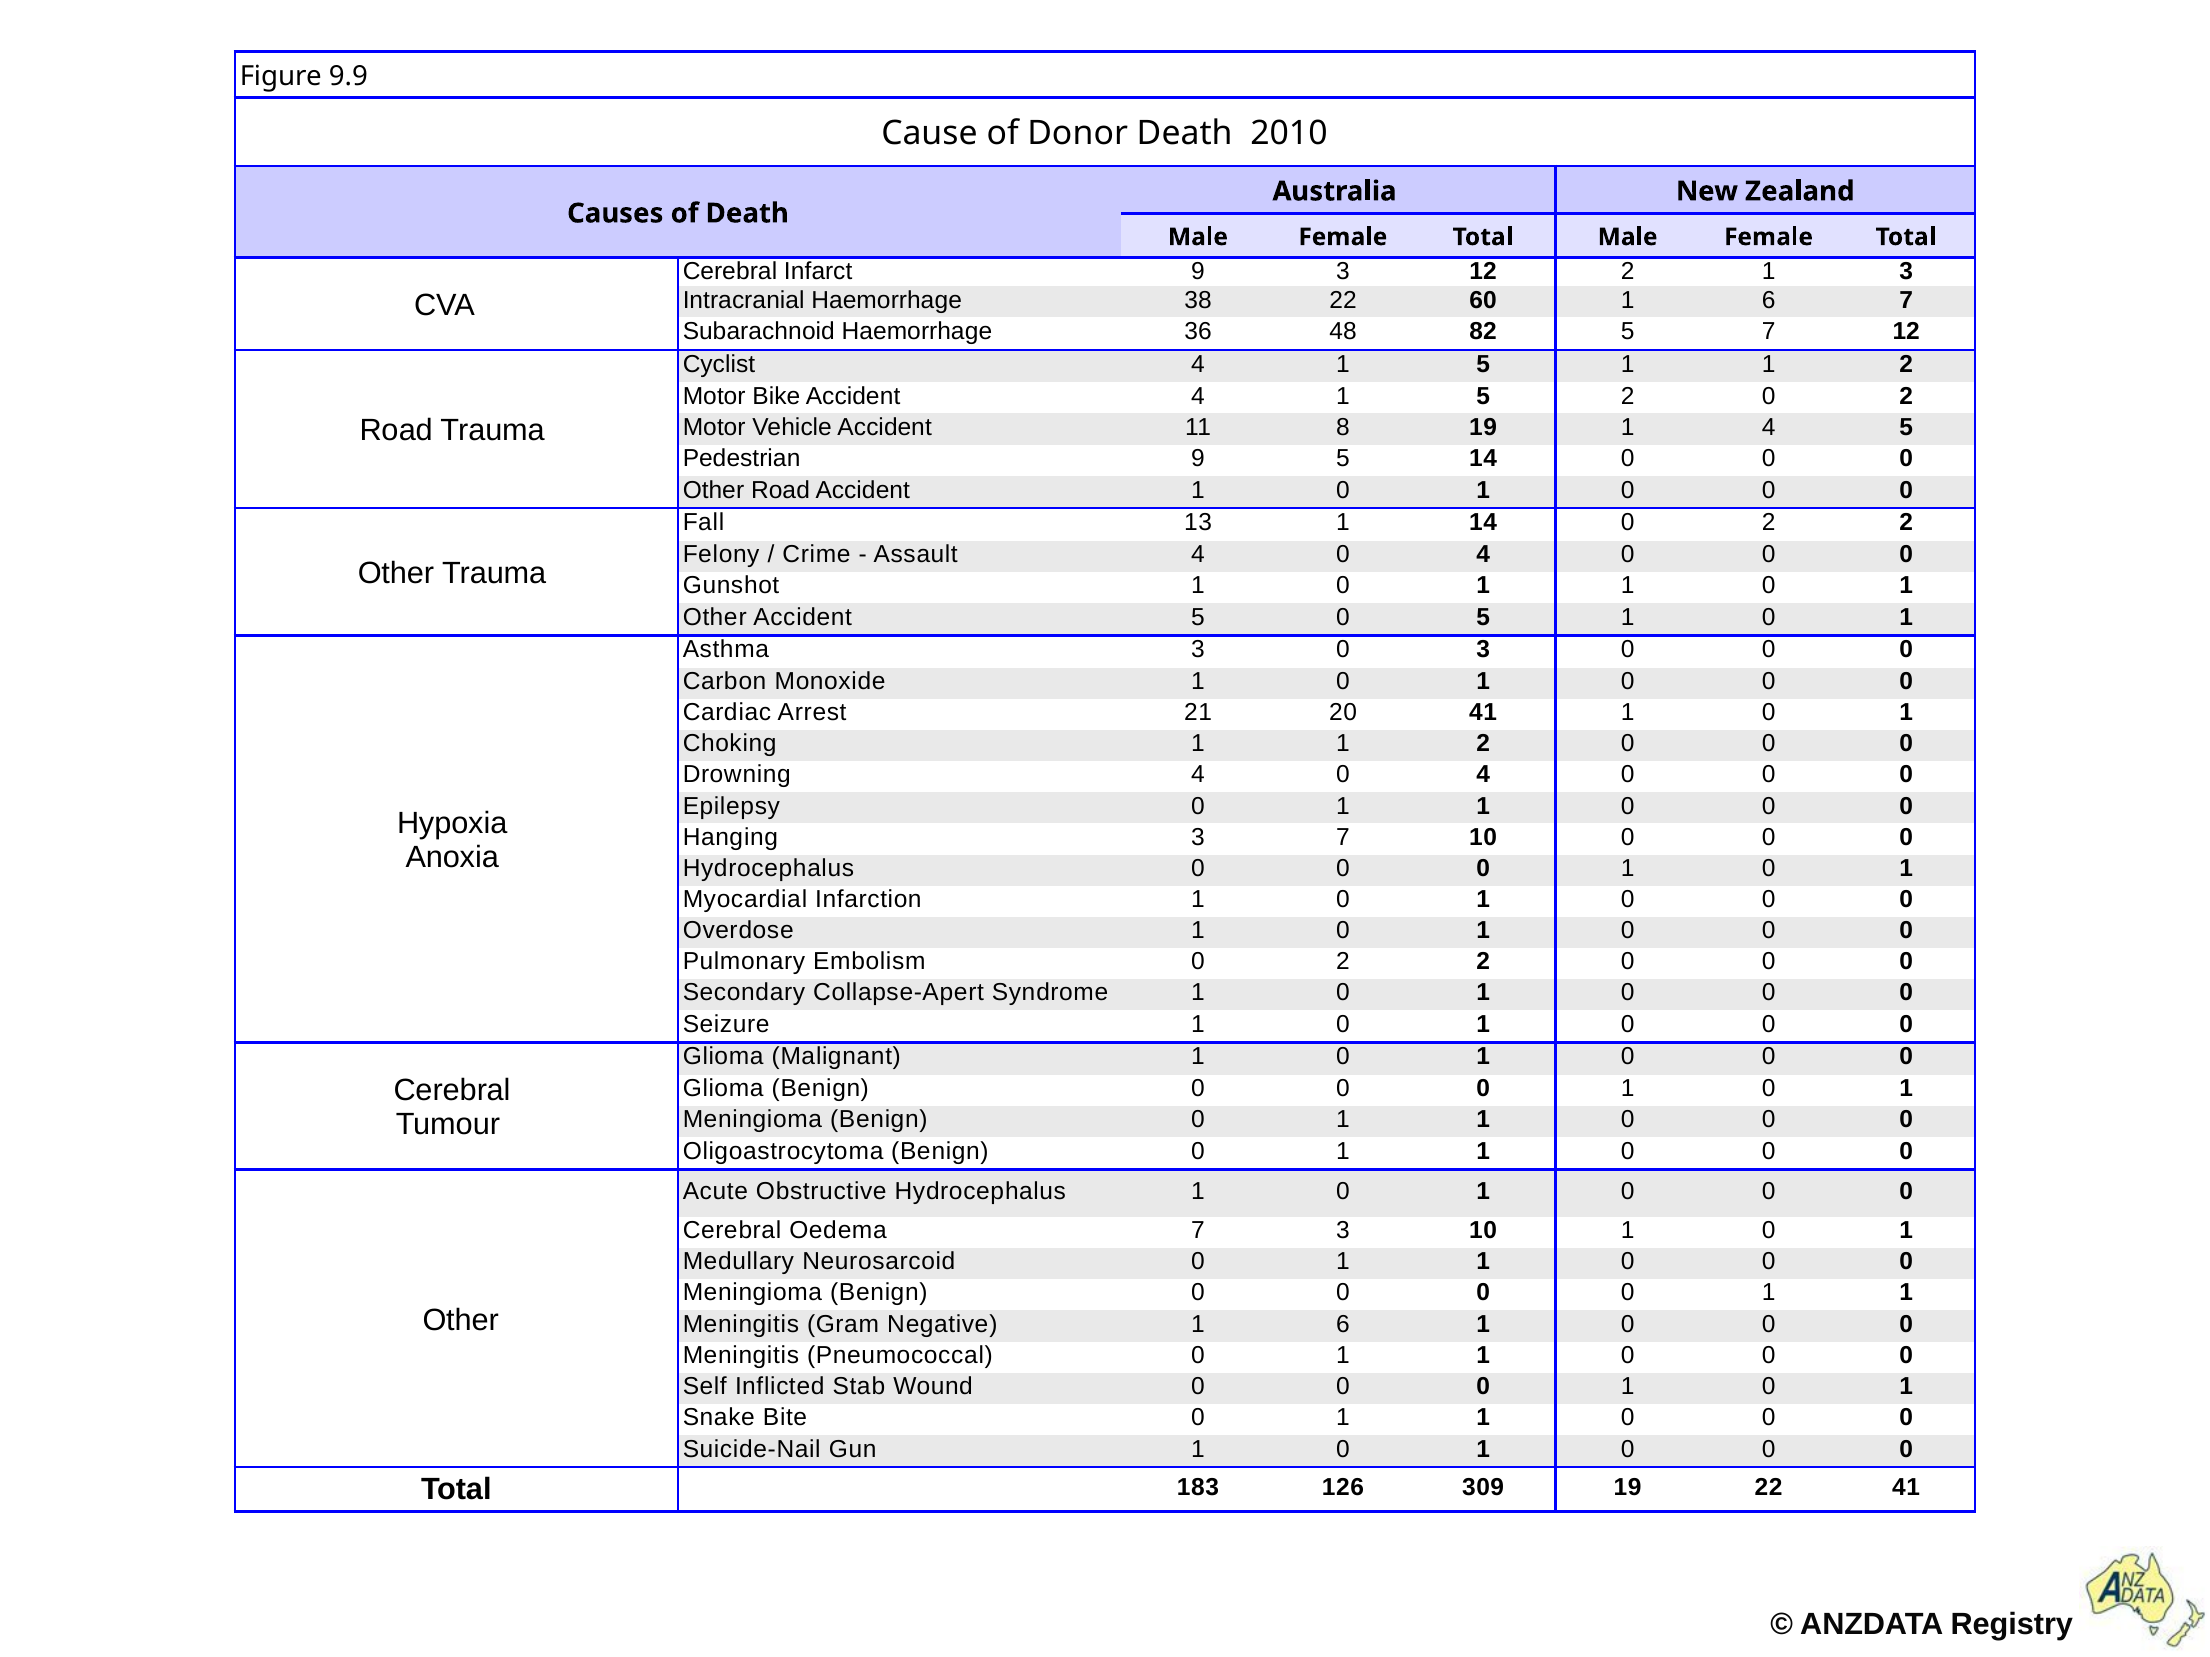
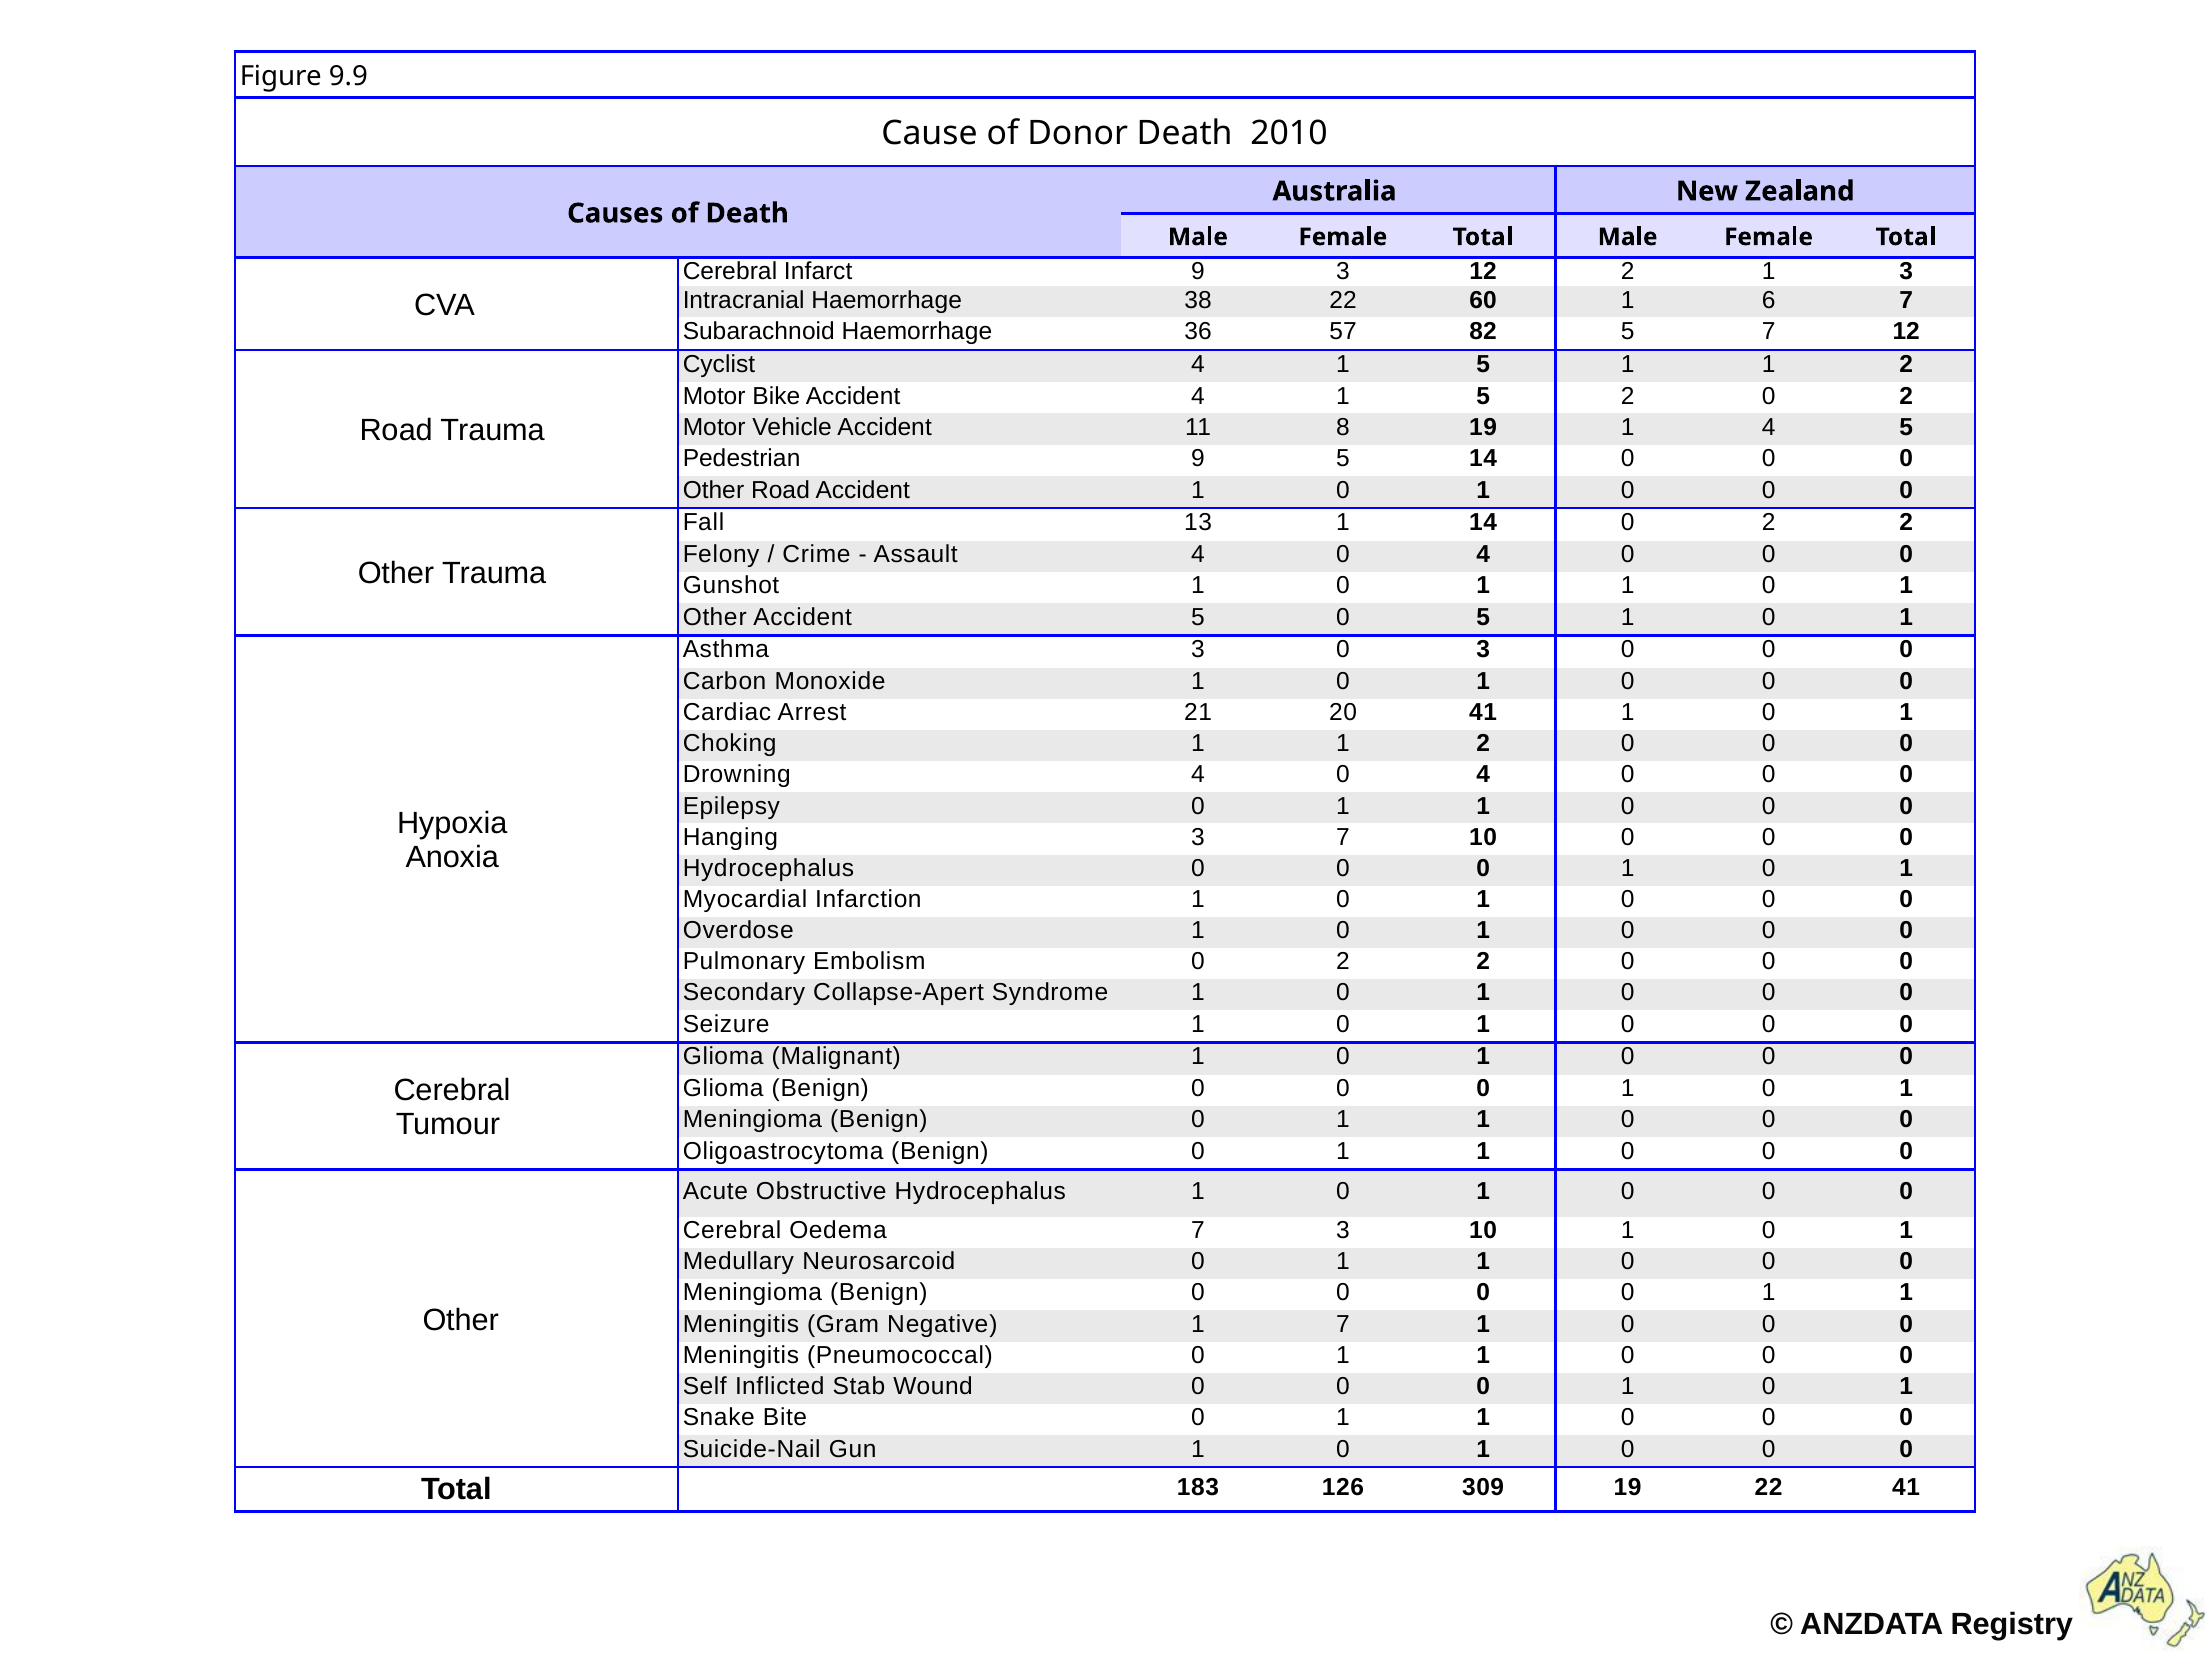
48: 48 -> 57
Negative 1 6: 6 -> 7
